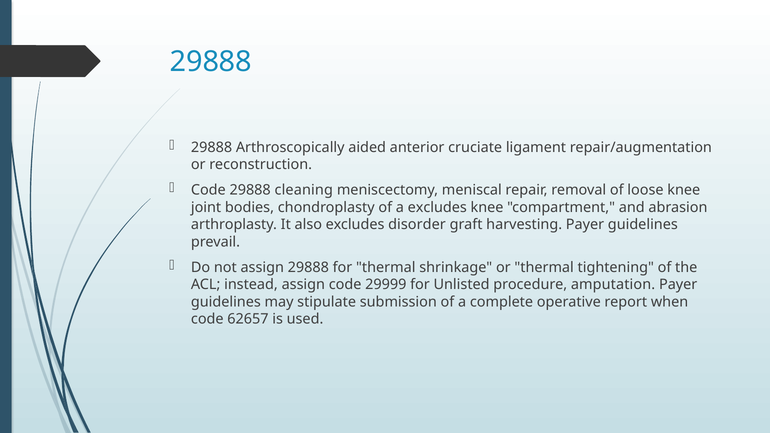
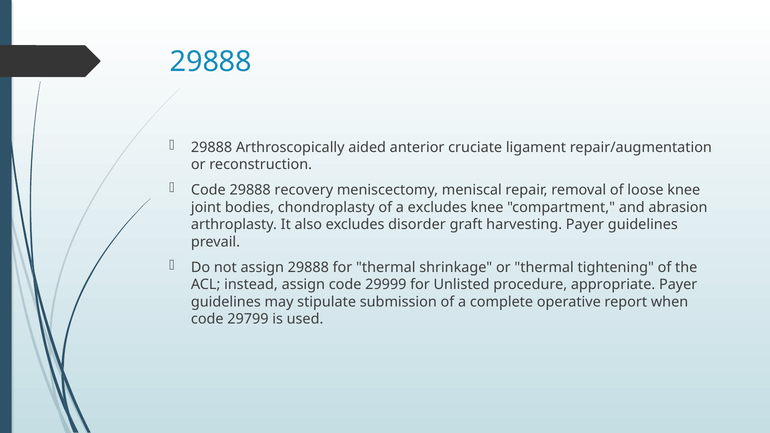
cleaning: cleaning -> recovery
amputation: amputation -> appropriate
62657: 62657 -> 29799
